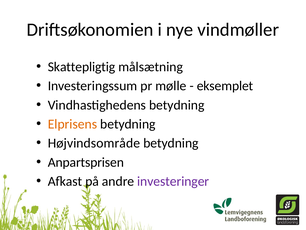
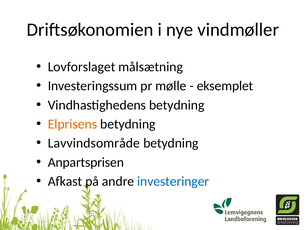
Skattepligtig: Skattepligtig -> Lovforslaget
Højvindsområde: Højvindsområde -> Lavvindsområde
investeringer colour: purple -> blue
